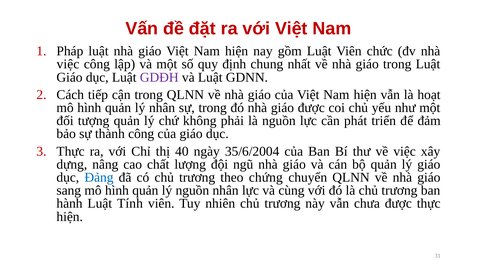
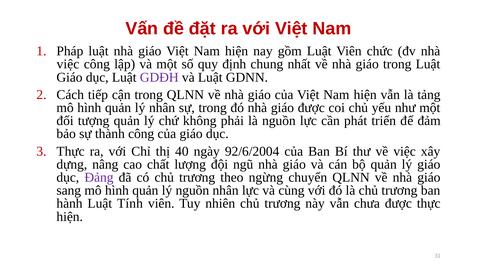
hoạt: hoạt -> tảng
35/6/2004: 35/6/2004 -> 92/6/2004
Đảng colour: blue -> purple
chứng: chứng -> ngừng
